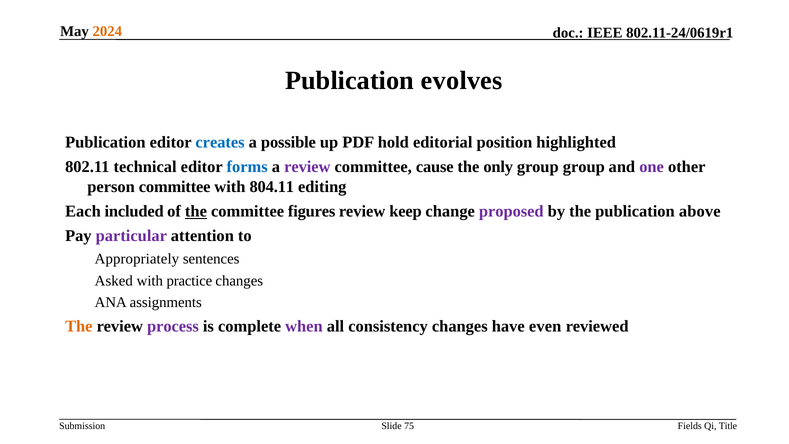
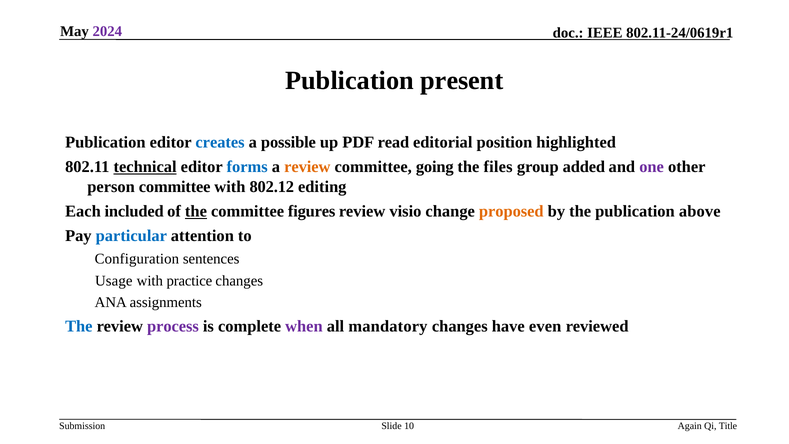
2024 colour: orange -> purple
evolves: evolves -> present
hold: hold -> read
technical underline: none -> present
review at (307, 167) colour: purple -> orange
cause: cause -> going
only: only -> files
group group: group -> added
804.11: 804.11 -> 802.12
keep: keep -> visio
proposed colour: purple -> orange
particular colour: purple -> blue
Appropriately: Appropriately -> Configuration
Asked: Asked -> Usage
The at (79, 326) colour: orange -> blue
consistency: consistency -> mandatory
75: 75 -> 10
Fields: Fields -> Again
